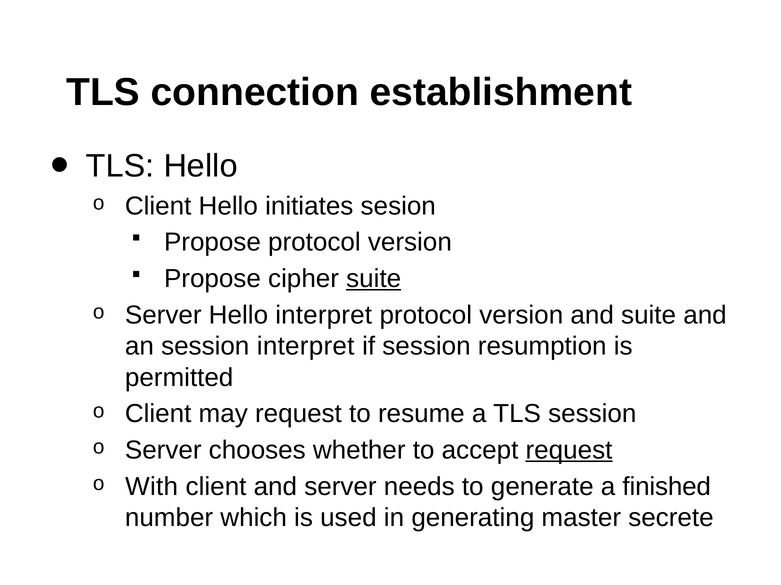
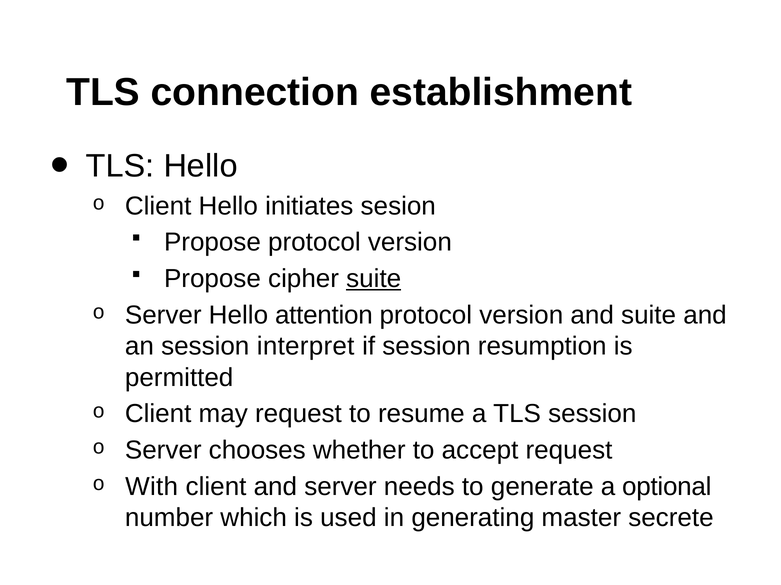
Hello interpret: interpret -> attention
request at (569, 451) underline: present -> none
finished: finished -> optional
